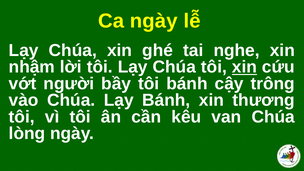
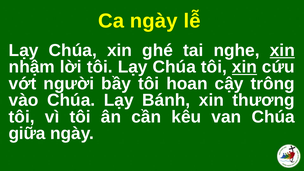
xin at (282, 50) underline: none -> present
tôi bánh: bánh -> hoan
lòng: lòng -> giữa
